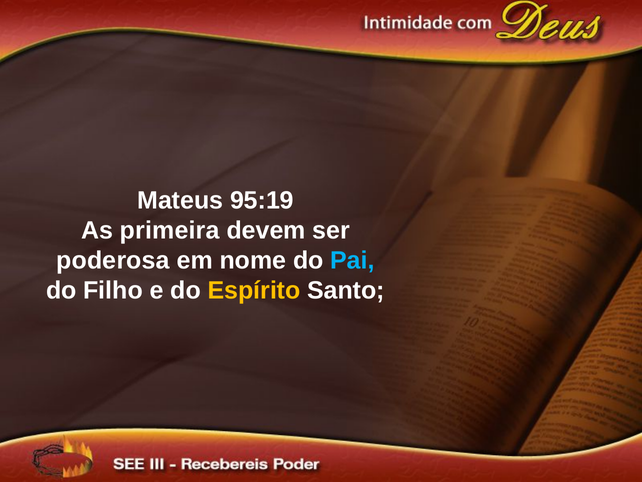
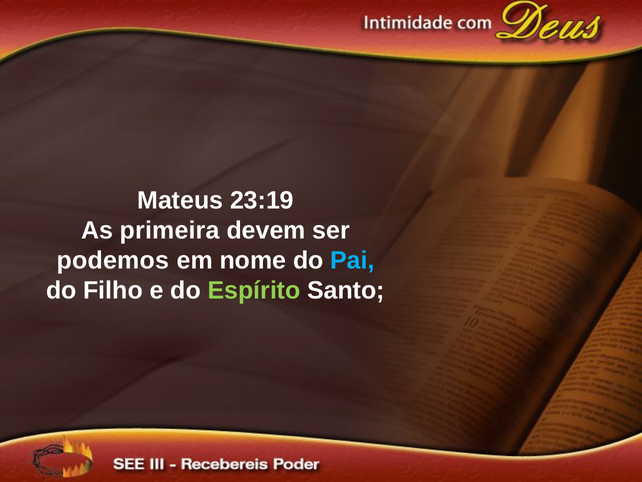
95:19: 95:19 -> 23:19
poderosa: poderosa -> podemos
Espírito colour: yellow -> light green
